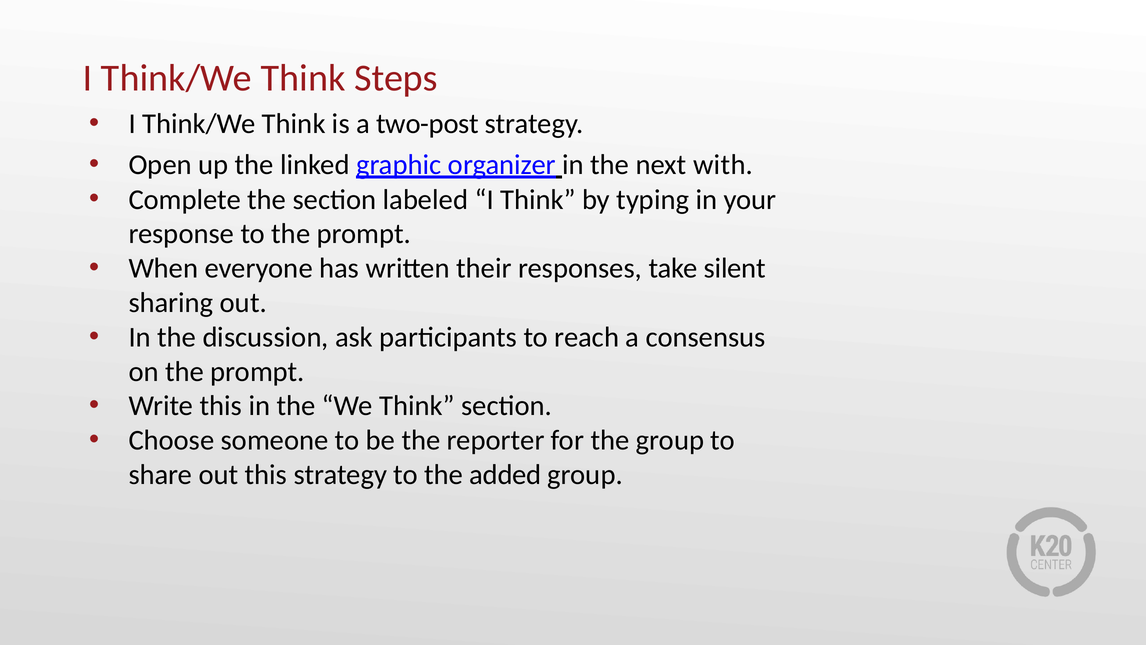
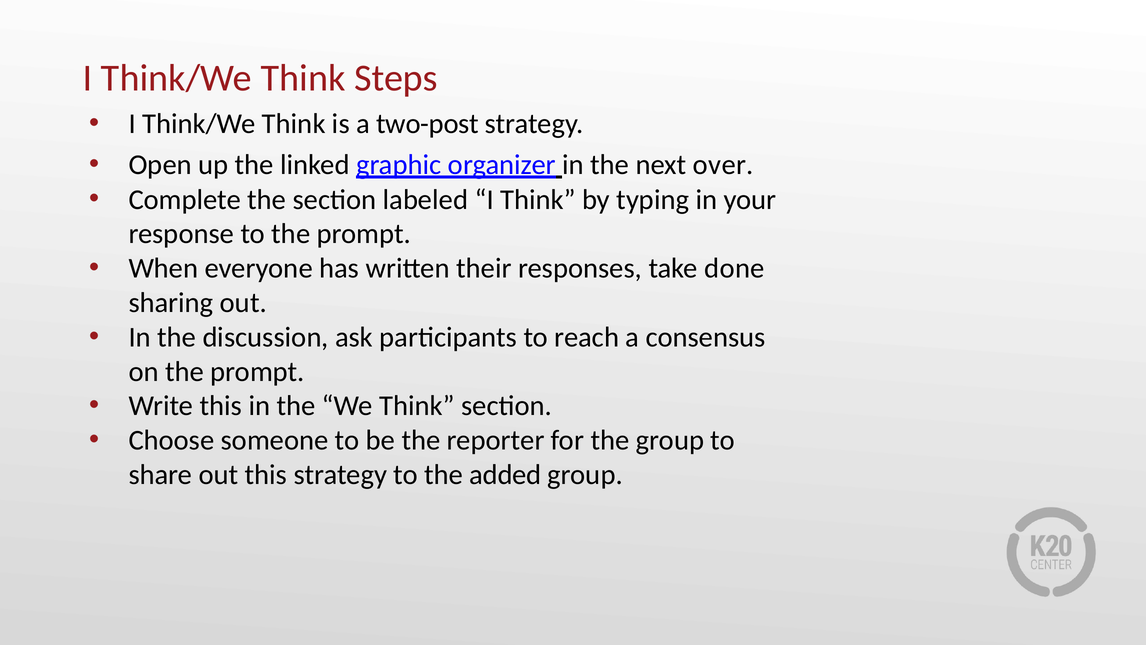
with: with -> over
silent: silent -> done
